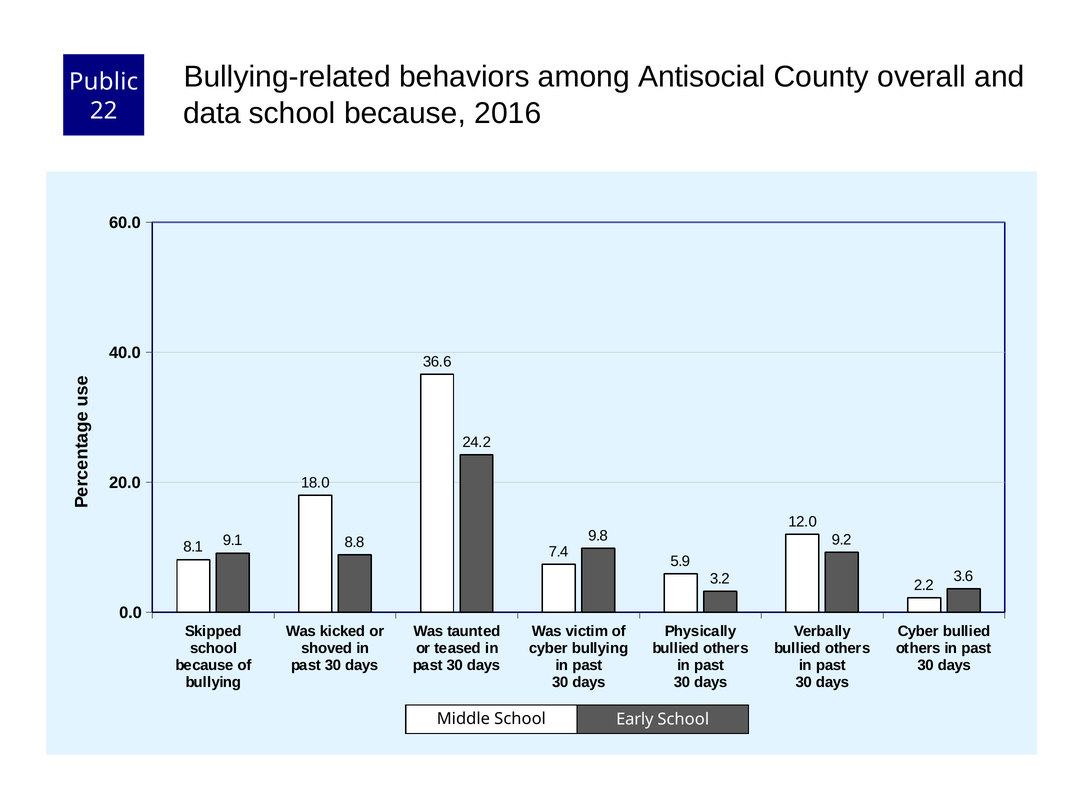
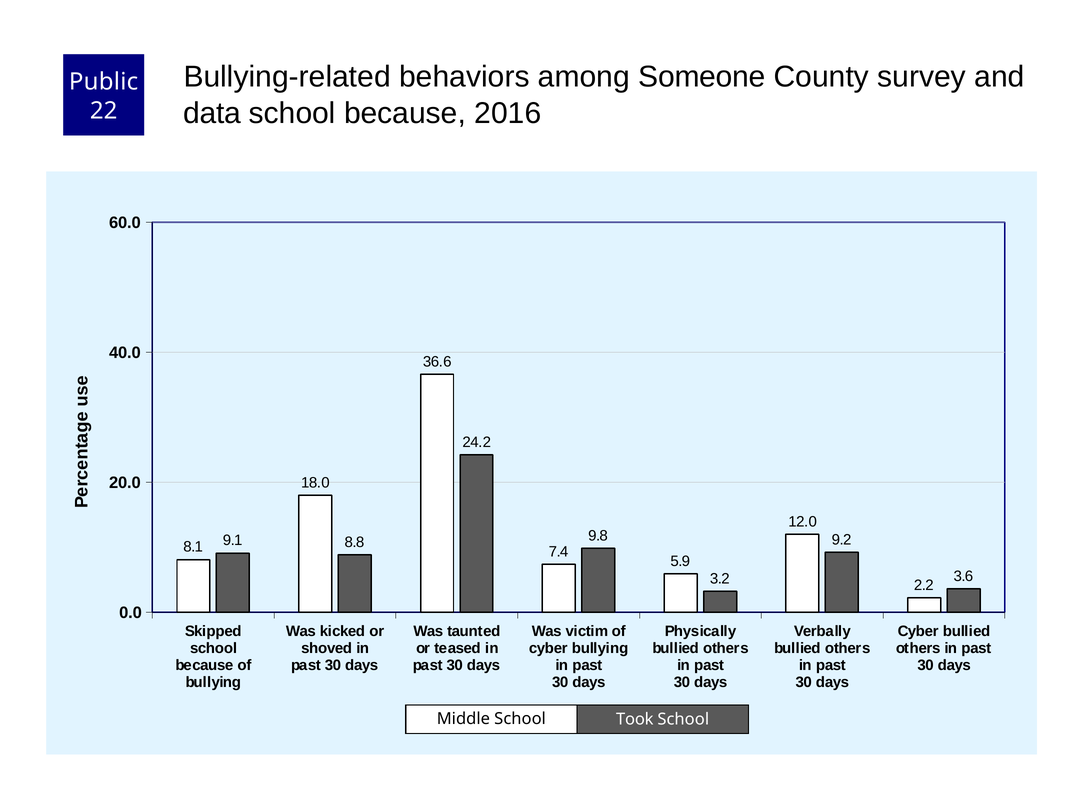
Antisocial: Antisocial -> Someone
overall: overall -> survey
Early: Early -> Took
